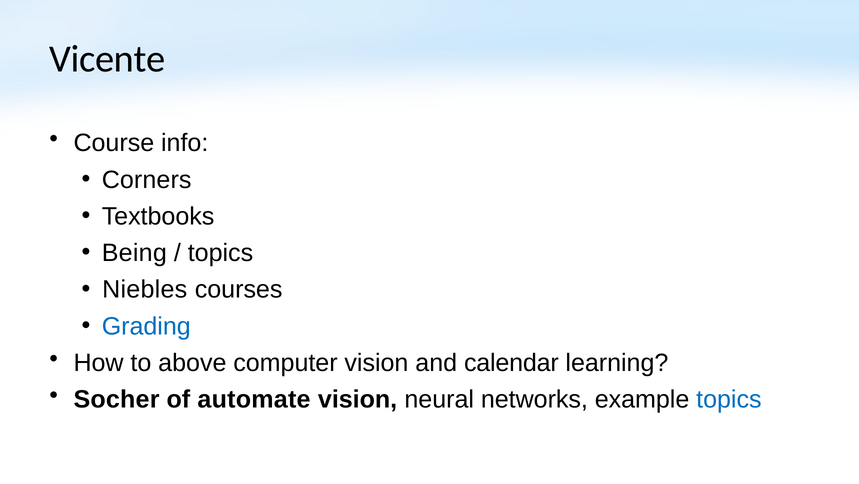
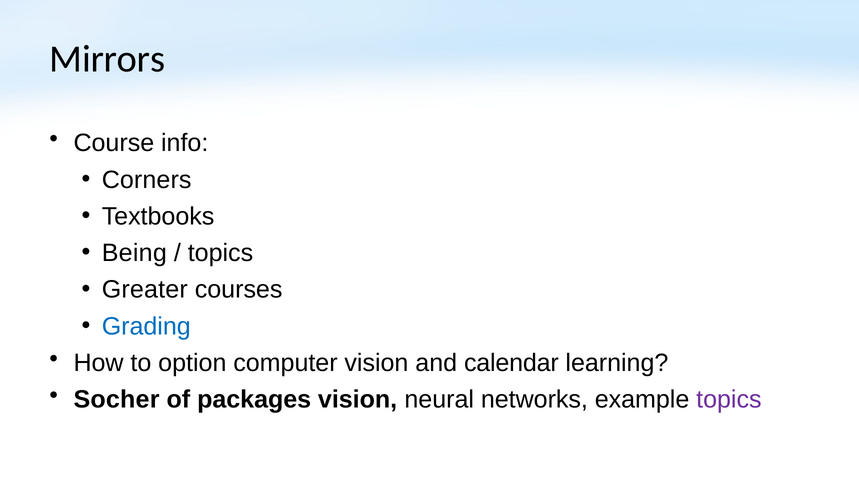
Vicente: Vicente -> Mirrors
Niebles: Niebles -> Greater
above: above -> option
automate: automate -> packages
topics at (729, 399) colour: blue -> purple
